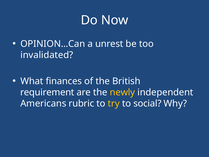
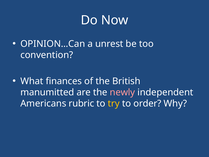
invalidated: invalidated -> convention
requirement: requirement -> manumitted
newly colour: yellow -> pink
social: social -> order
